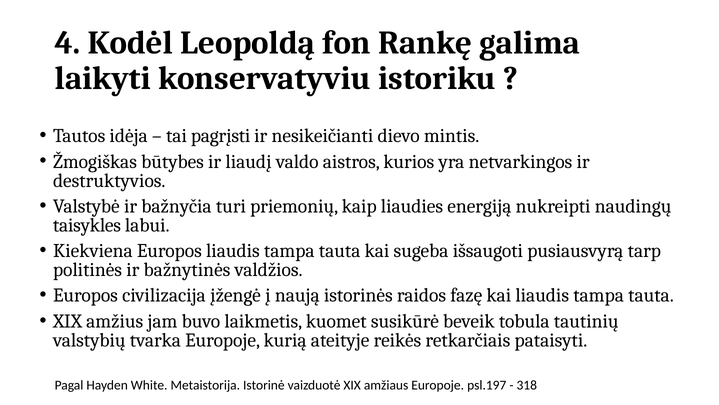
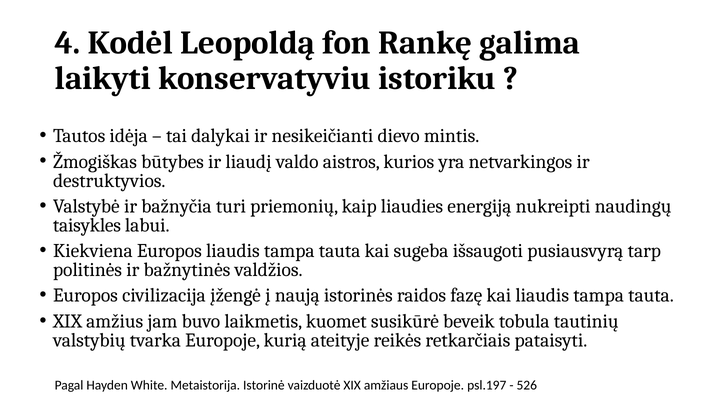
pagrįsti: pagrįsti -> dalykai
318: 318 -> 526
